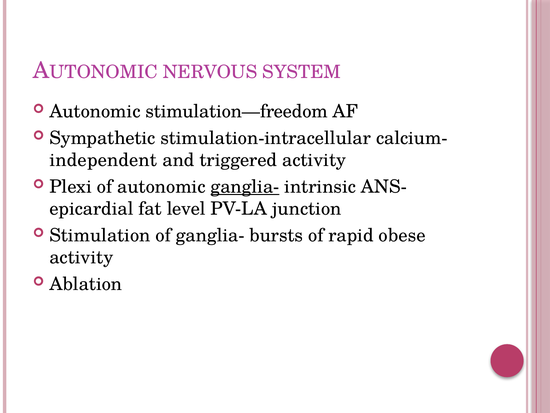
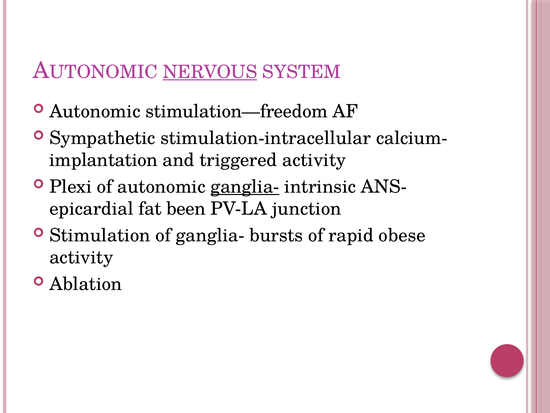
NERVOUS underline: none -> present
independent: independent -> implantation
level: level -> been
